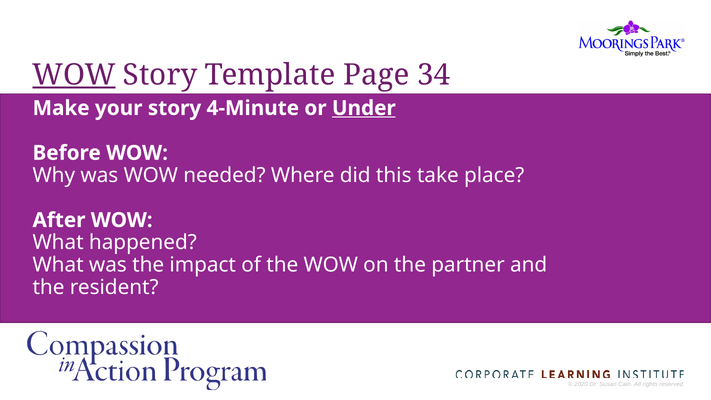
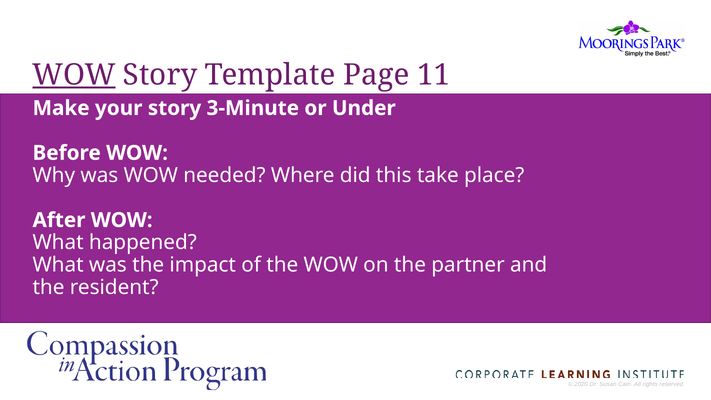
34: 34 -> 11
4-Minute: 4-Minute -> 3-Minute
Under underline: present -> none
